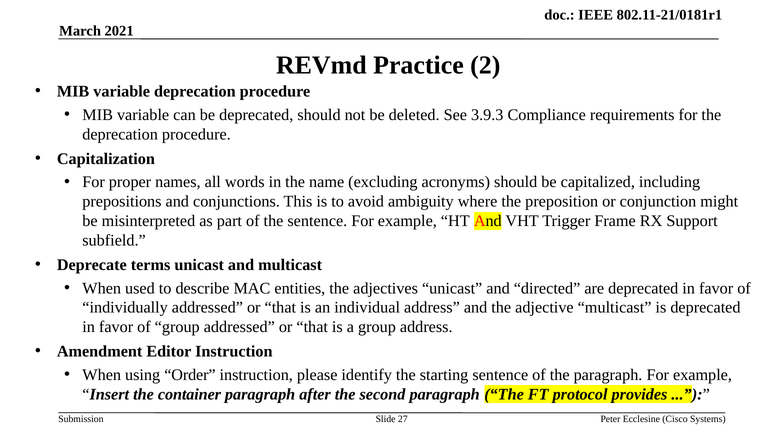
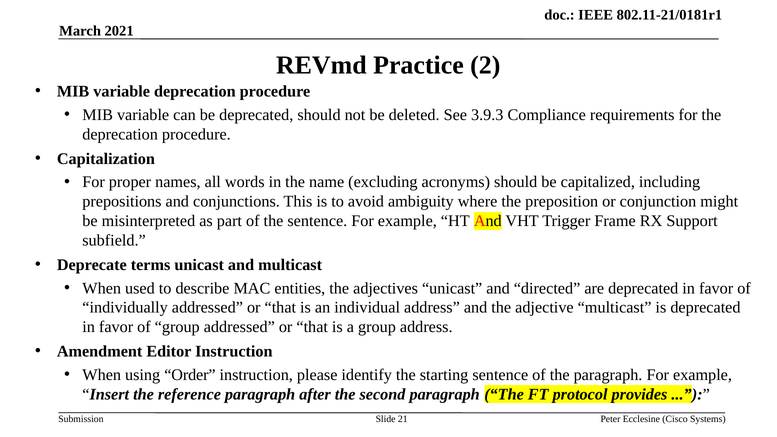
container: container -> reference
27: 27 -> 21
